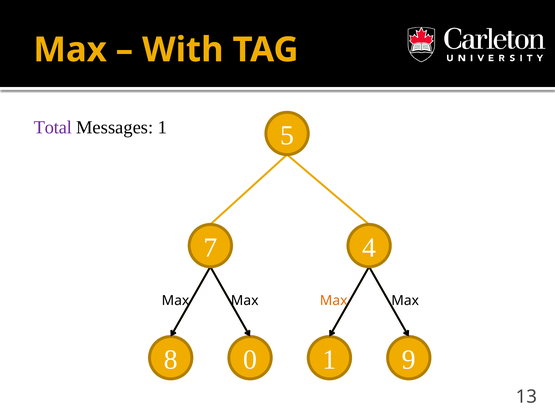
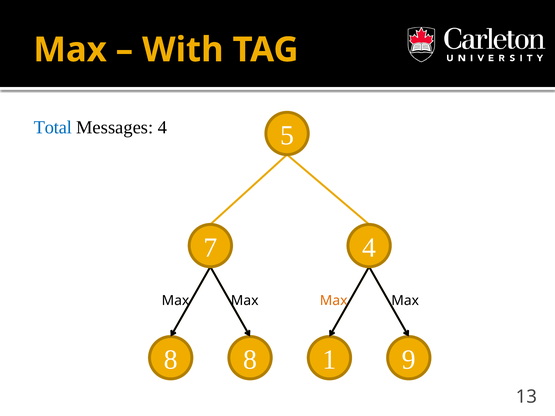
Total colour: purple -> blue
Messages 1: 1 -> 4
8 0: 0 -> 8
